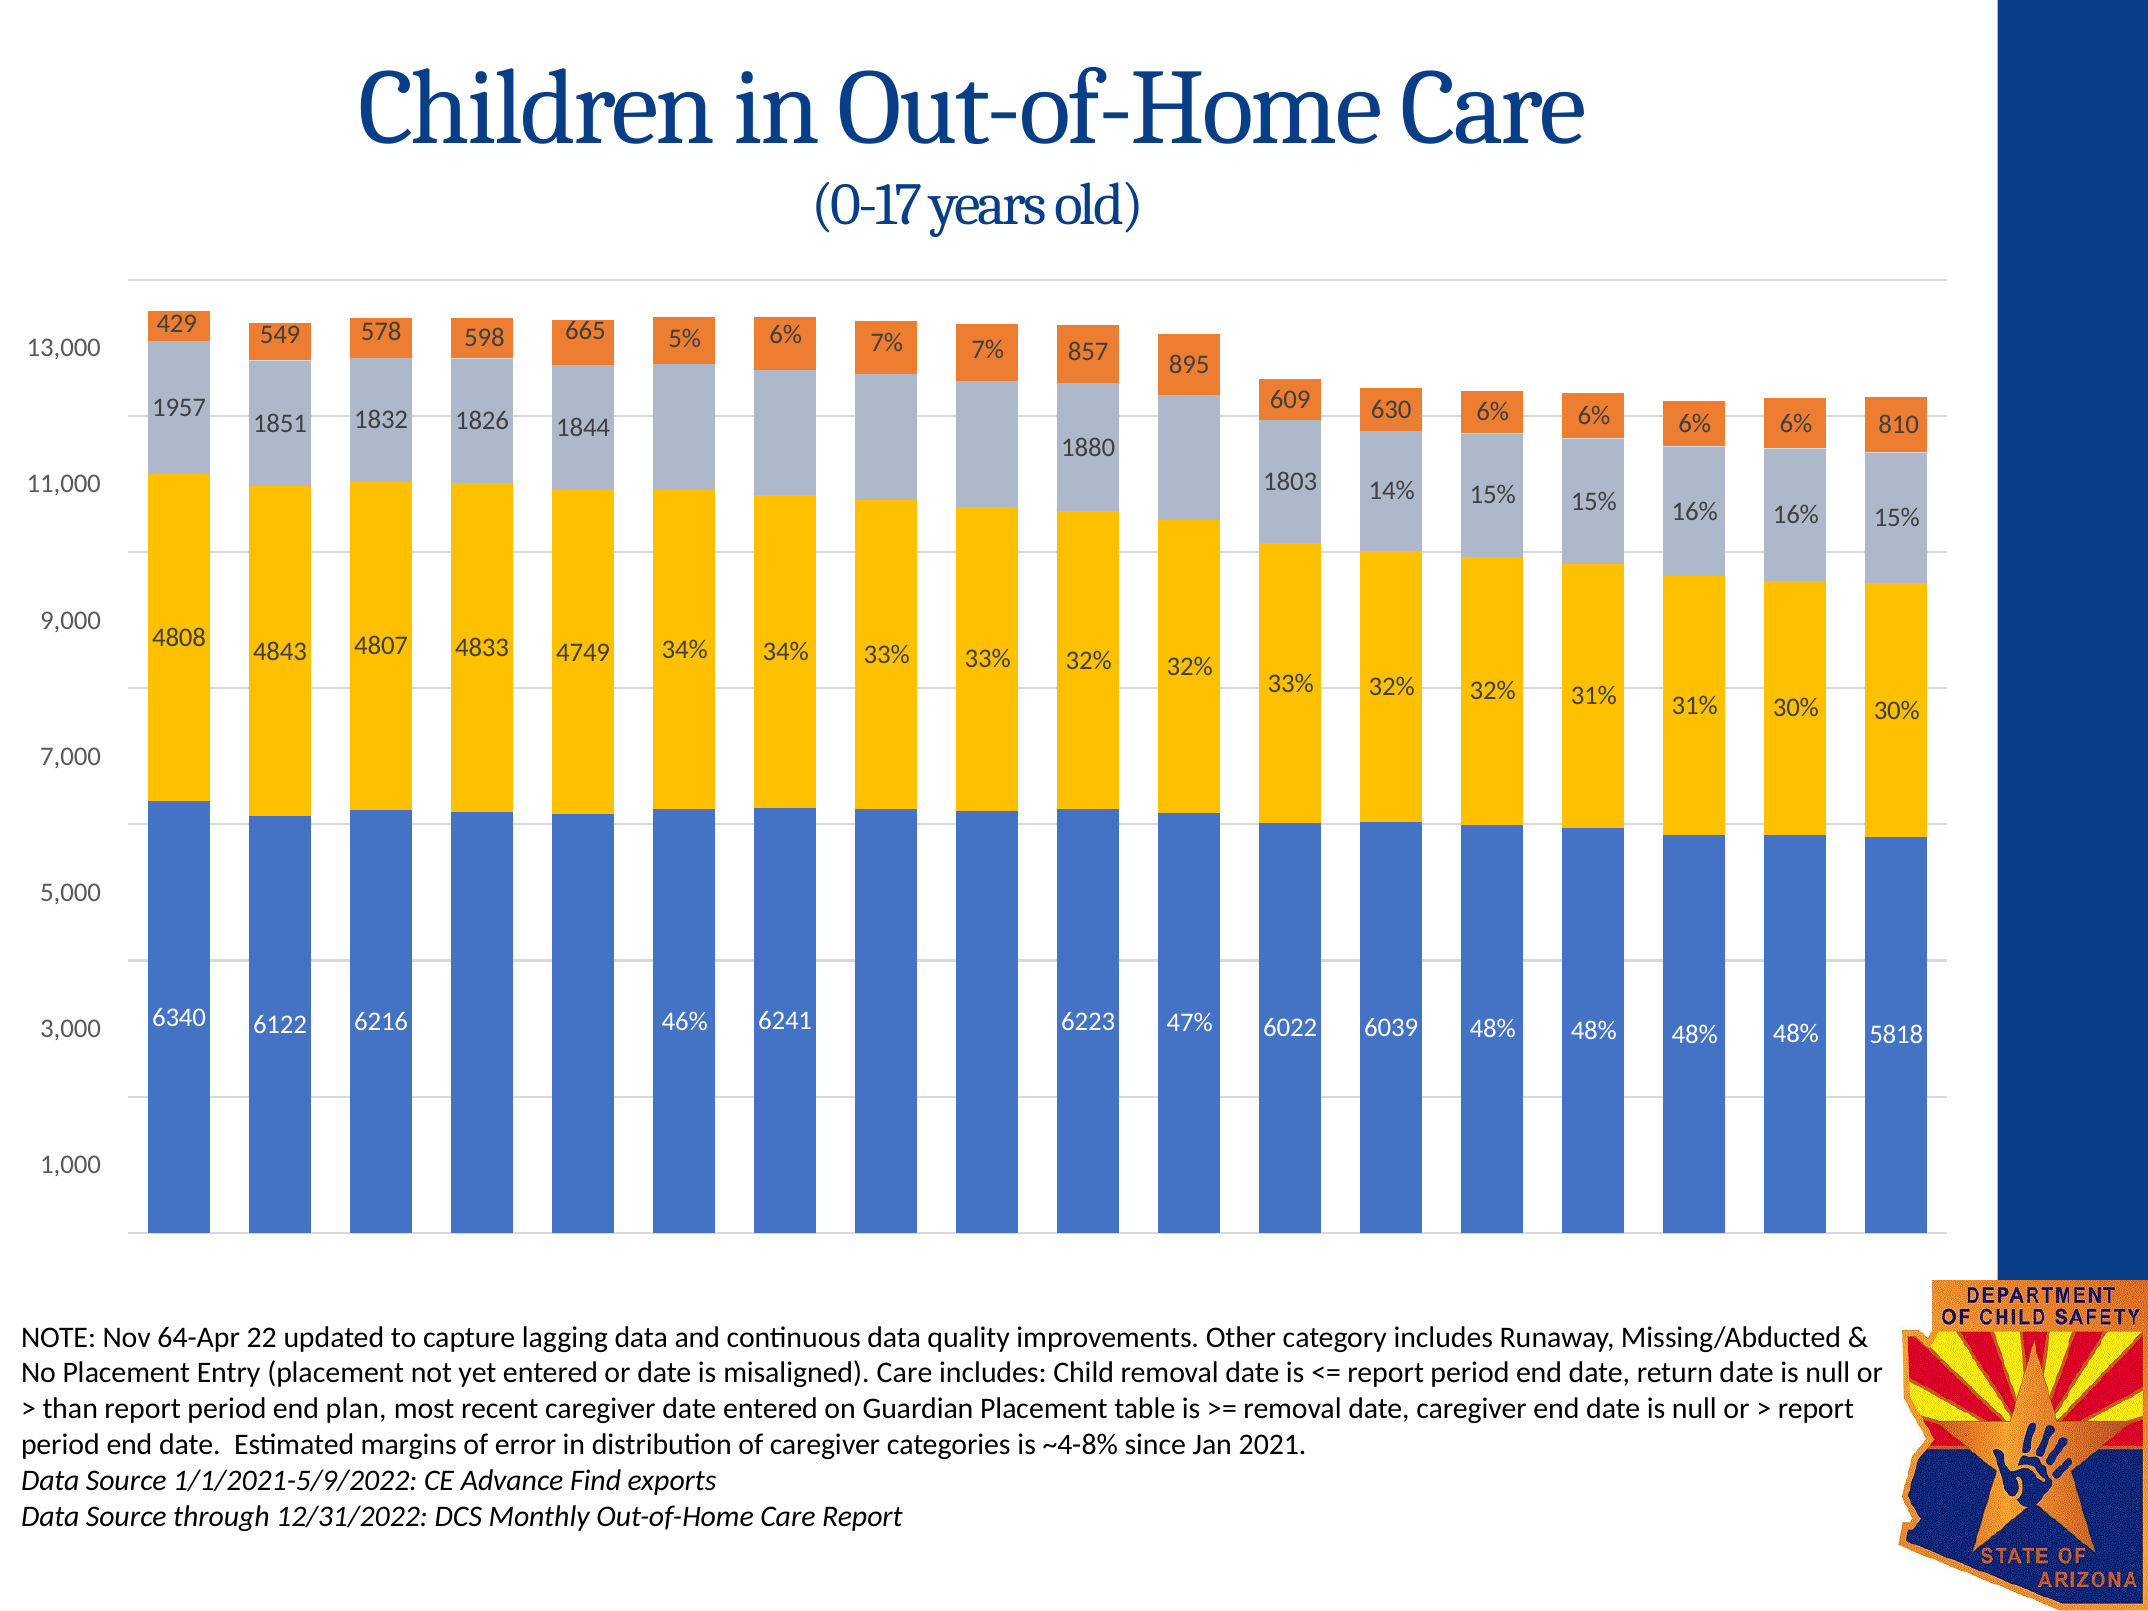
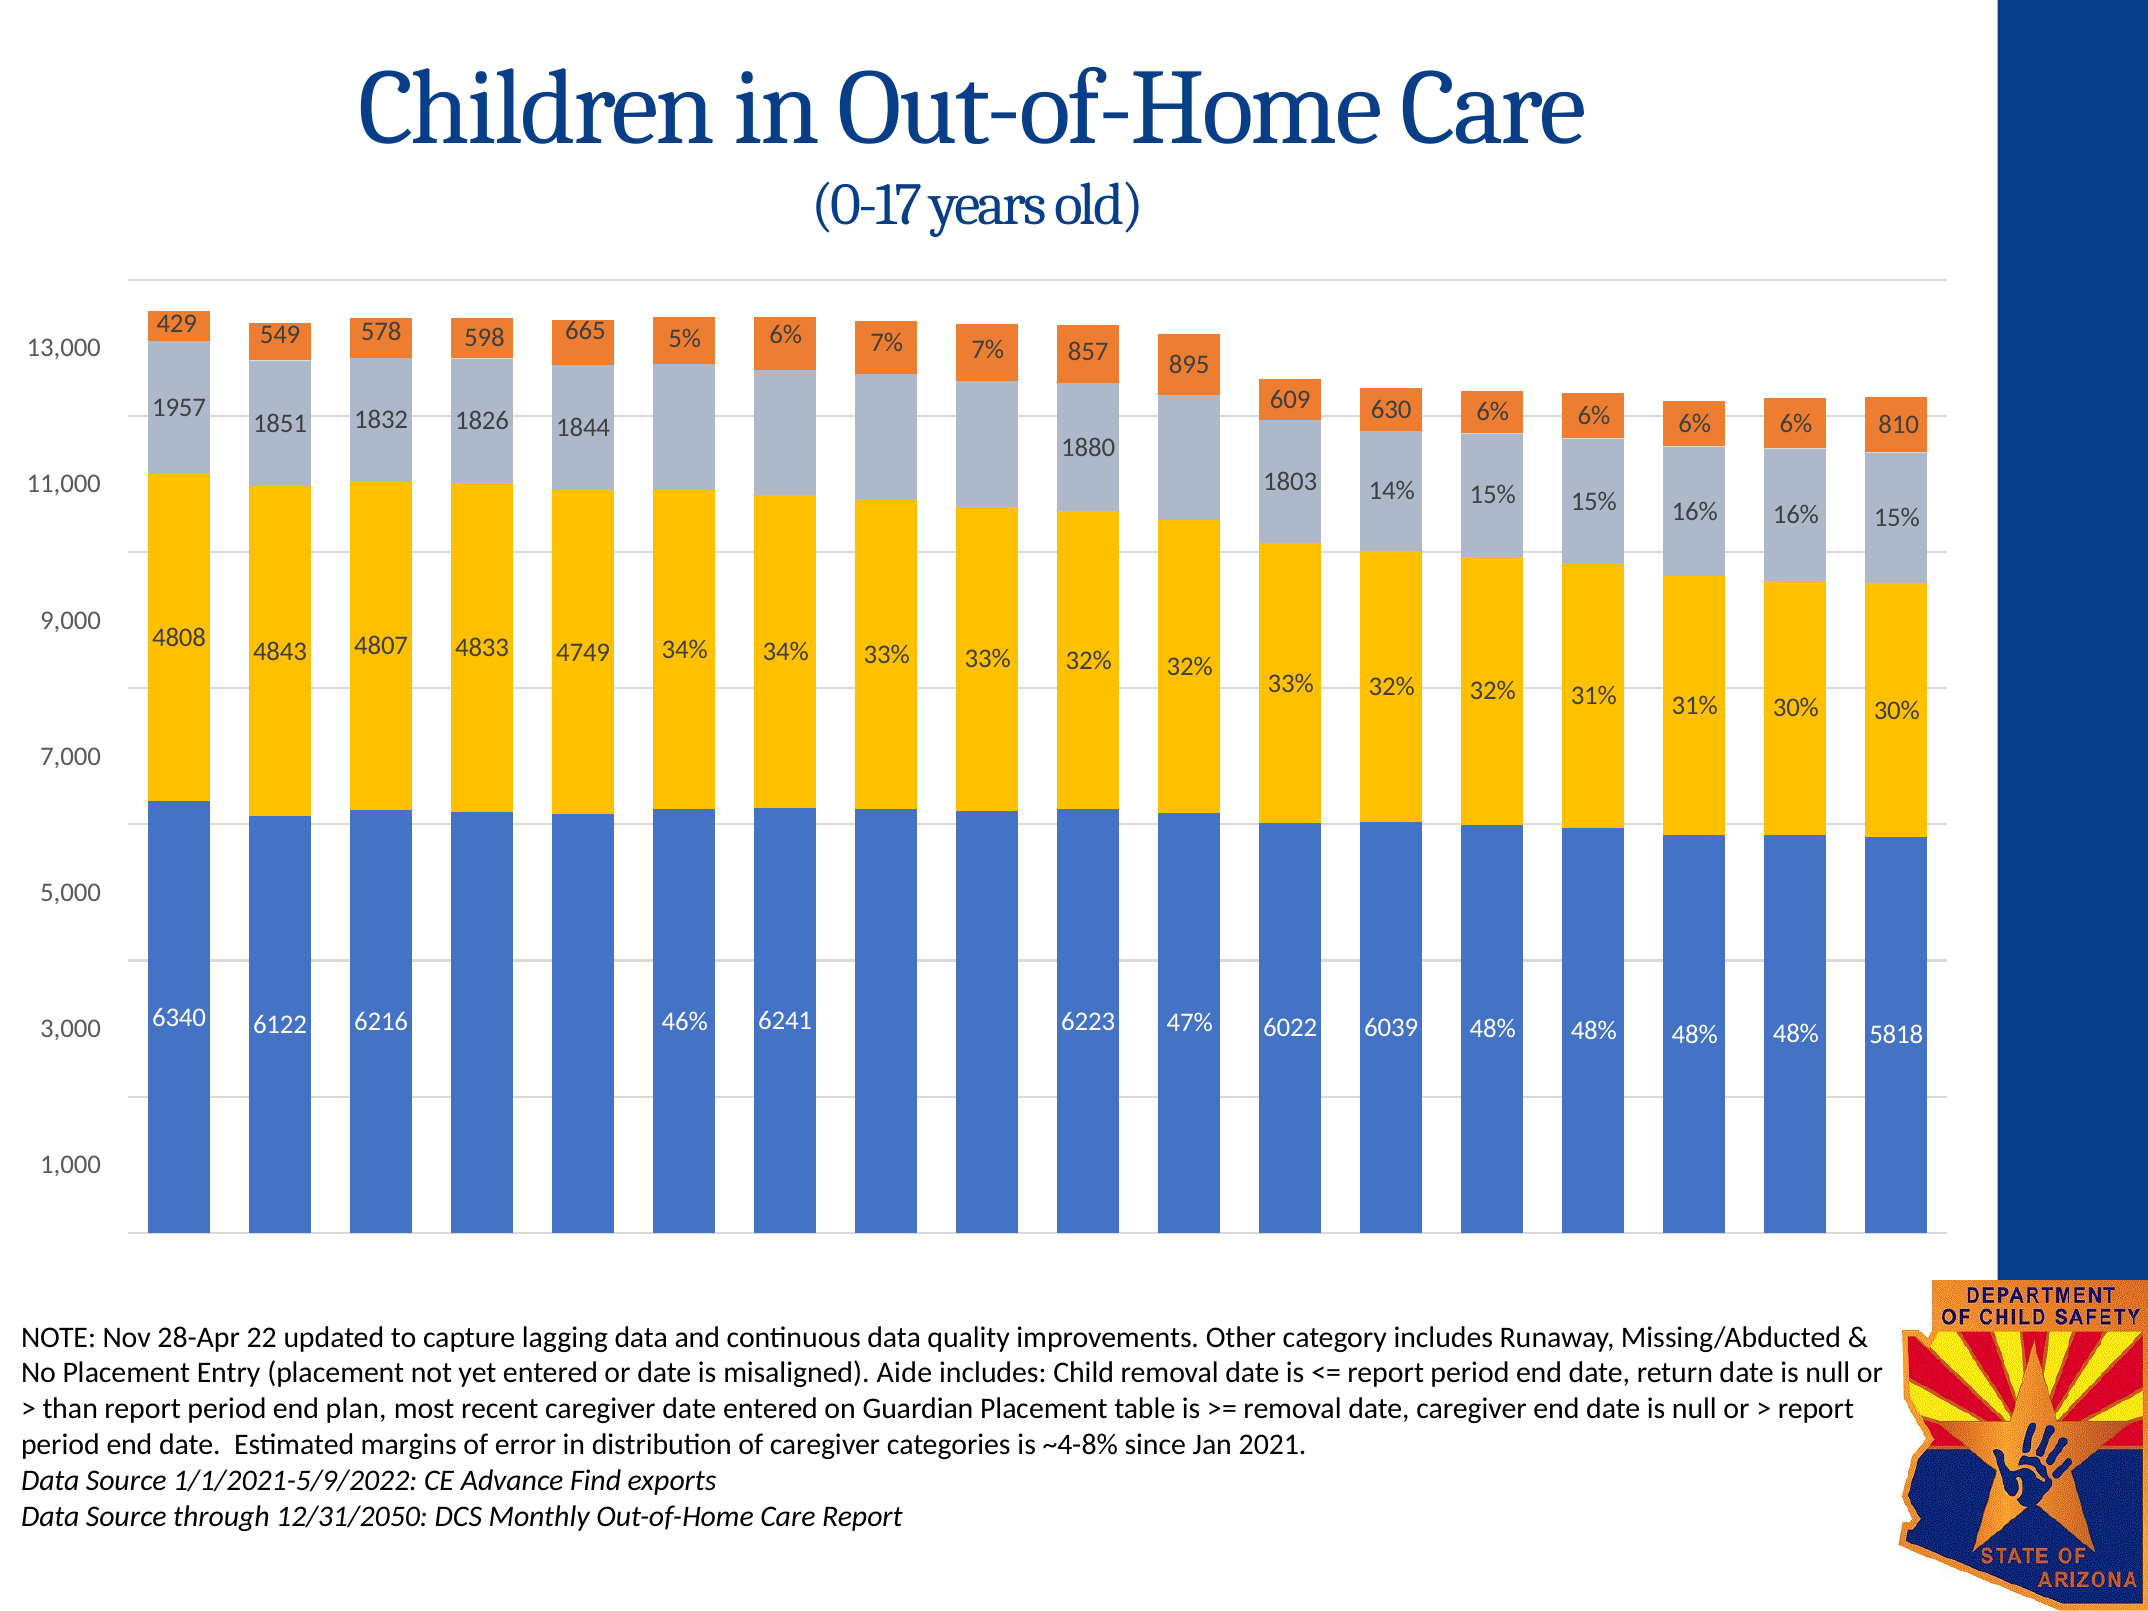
64-Apr: 64-Apr -> 28-Apr
misaligned Care: Care -> Aide
12/31/2022: 12/31/2022 -> 12/31/2050
